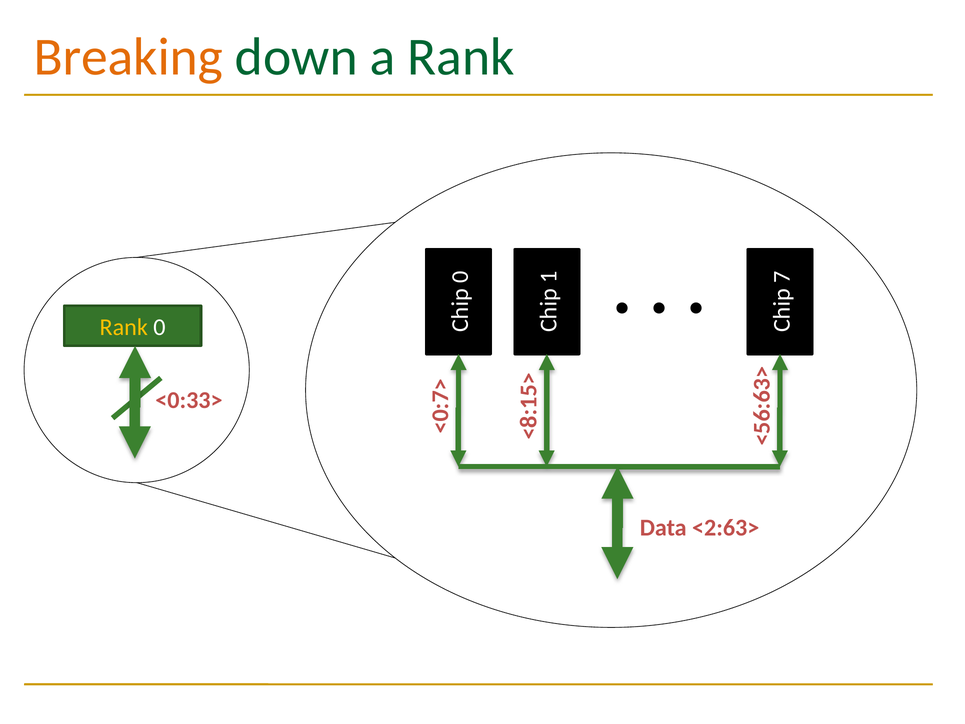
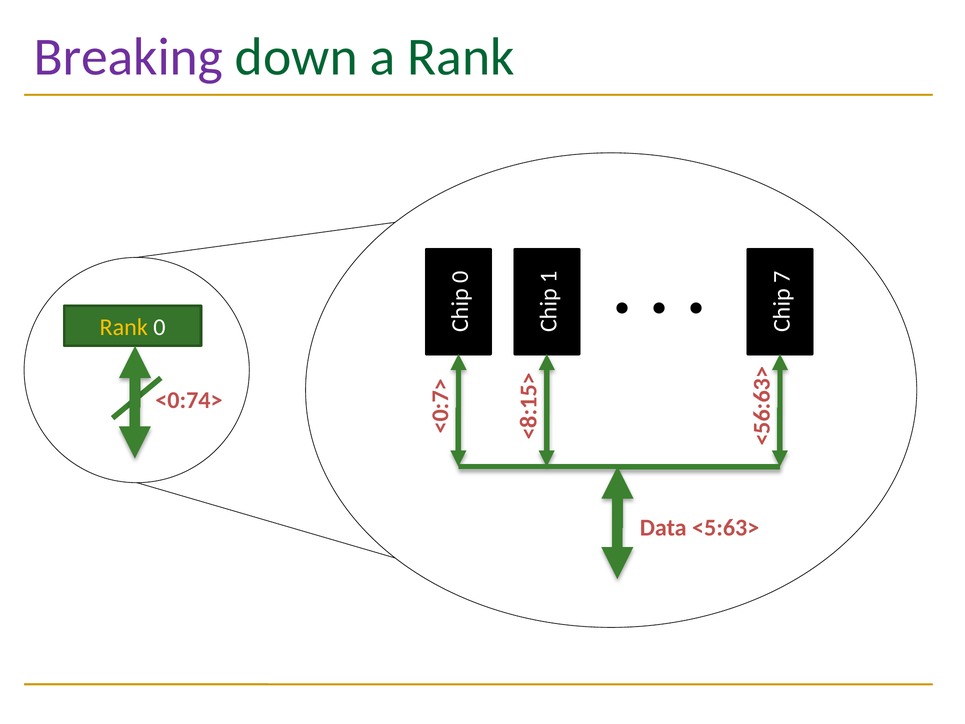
Breaking colour: orange -> purple
<0:33>: <0:33> -> <0:74>
<2:63>: <2:63> -> <5:63>
